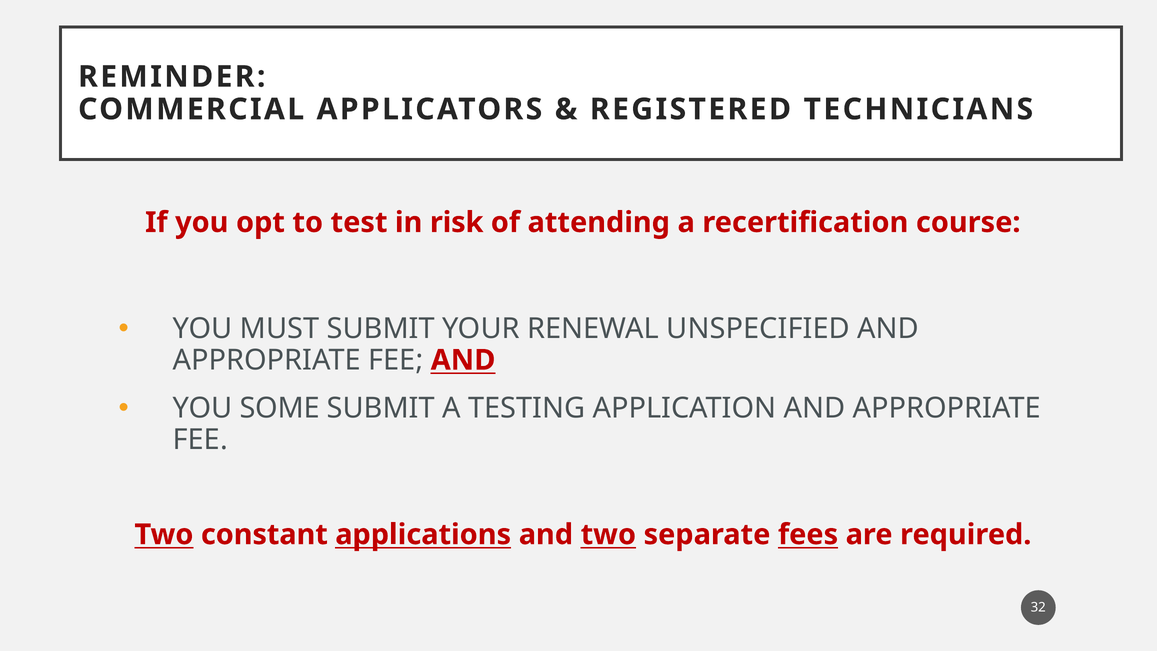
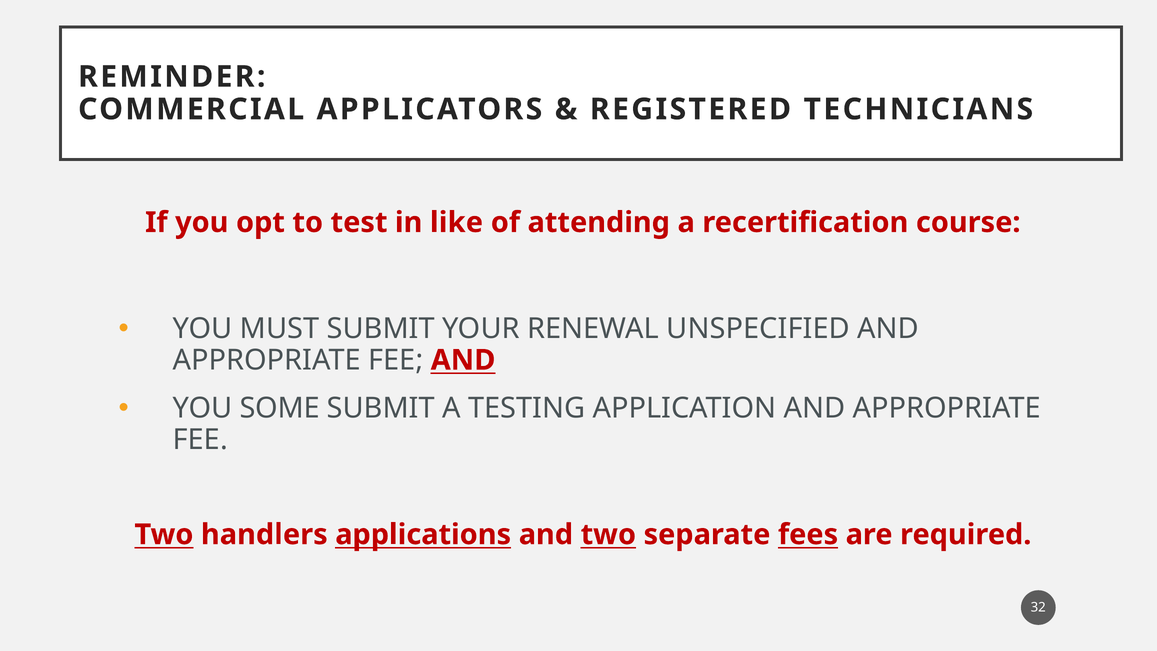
risk: risk -> like
constant: constant -> handlers
